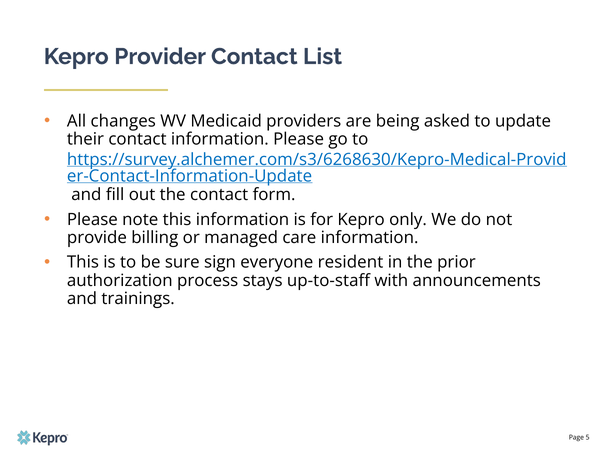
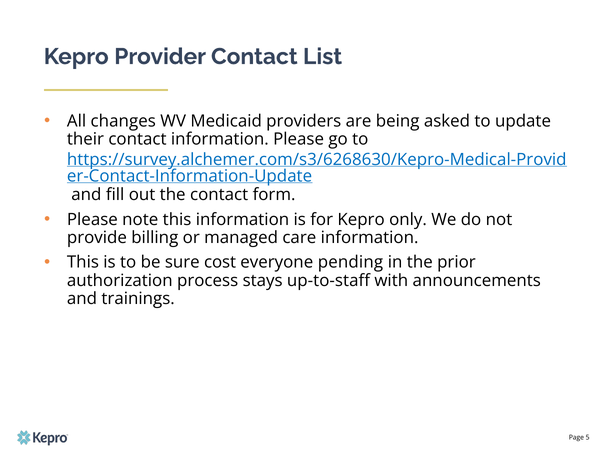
sign: sign -> cost
resident: resident -> pending
